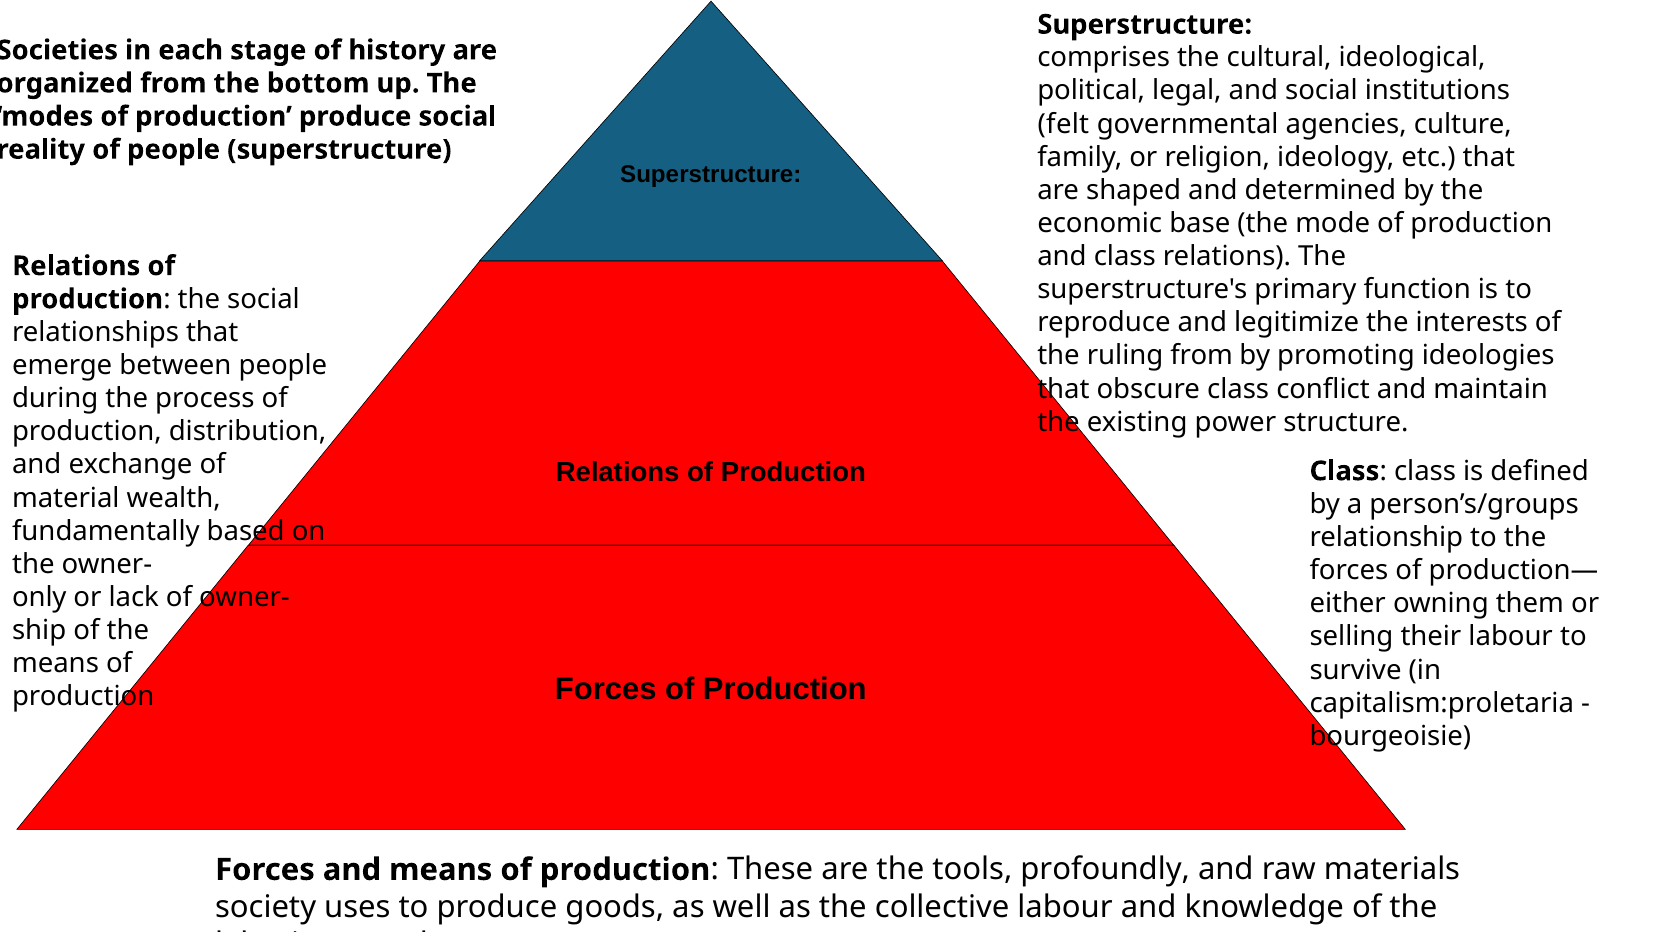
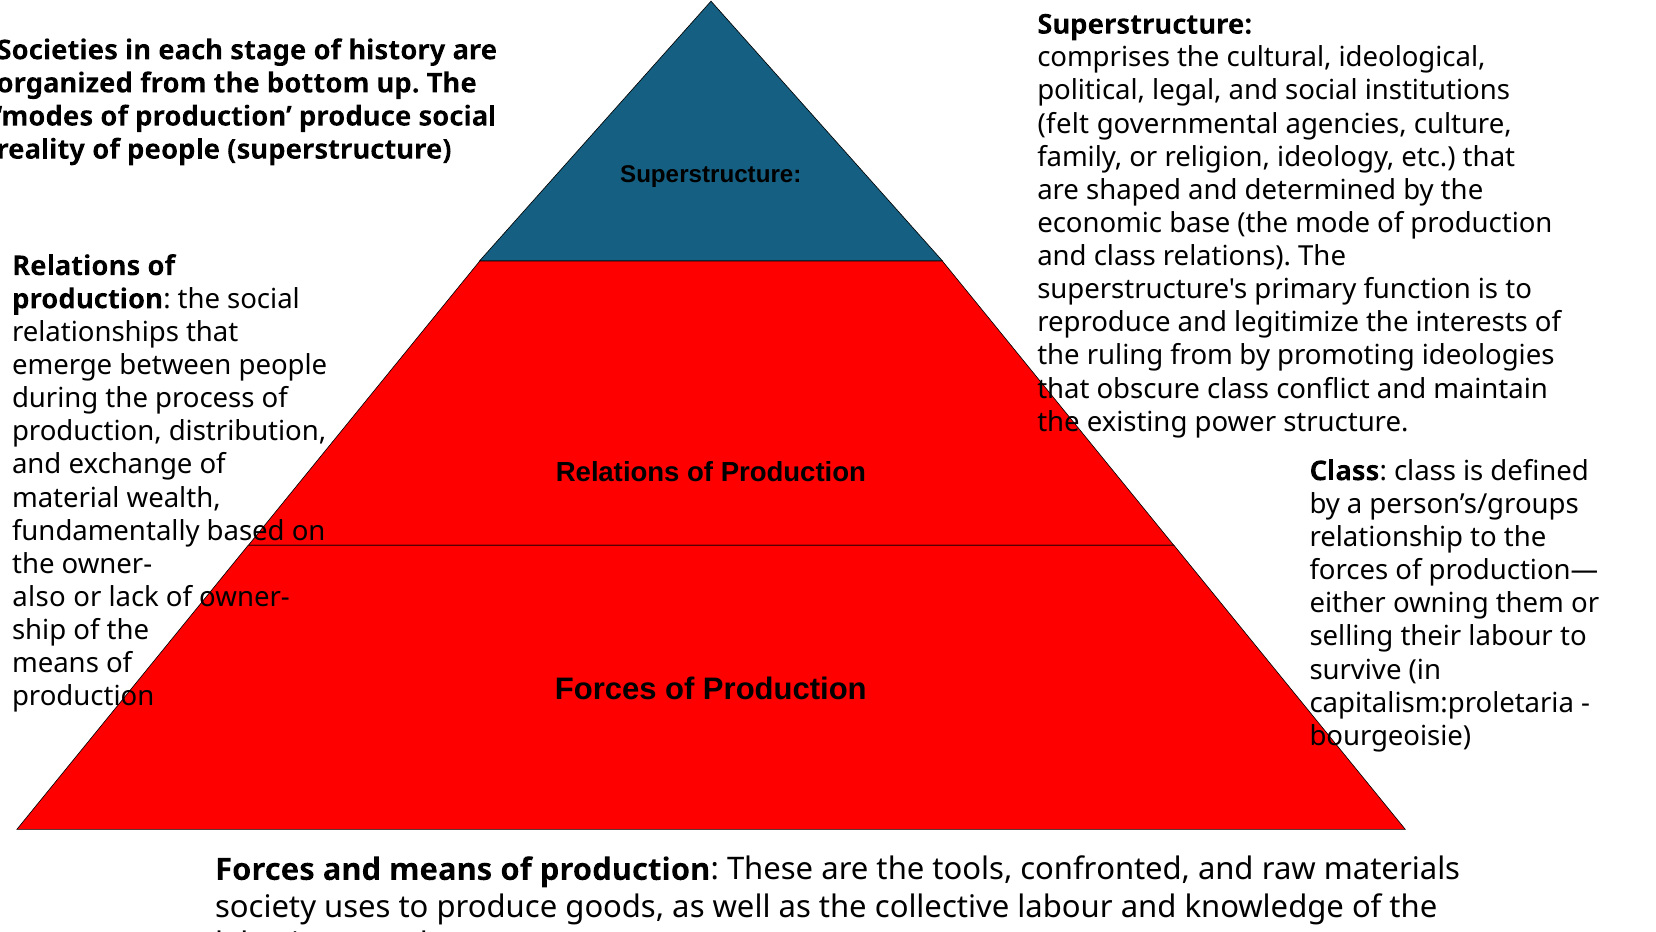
only: only -> also
profoundly: profoundly -> confronted
